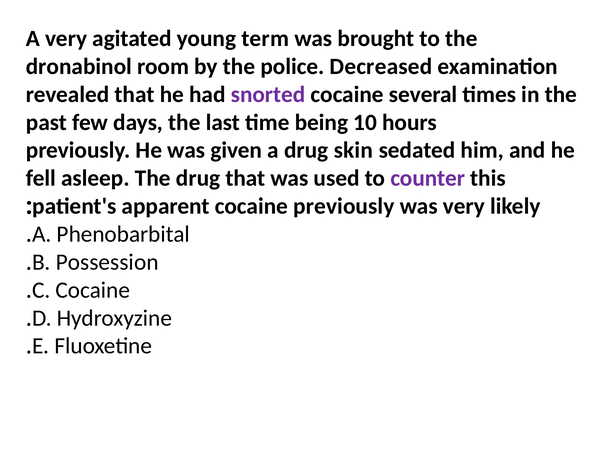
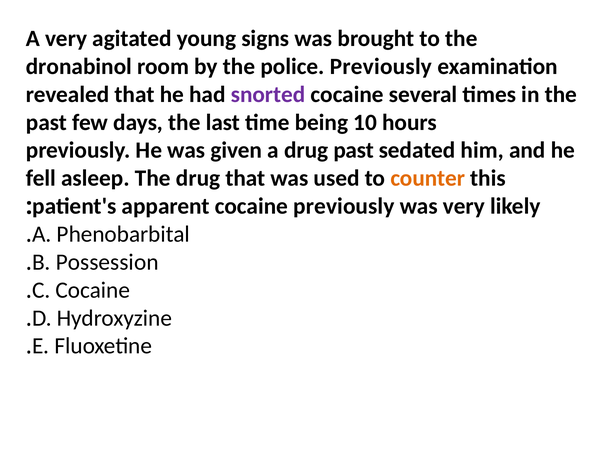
term: term -> signs
police Decreased: Decreased -> Previously
drug skin: skin -> past
counter colour: purple -> orange
